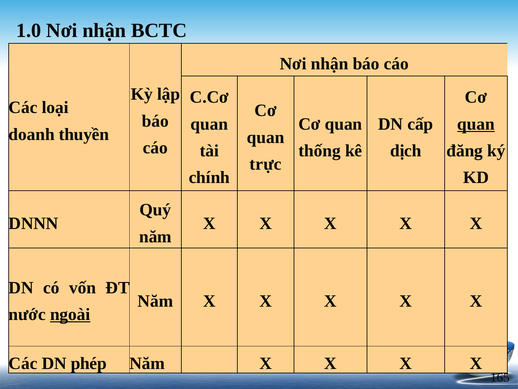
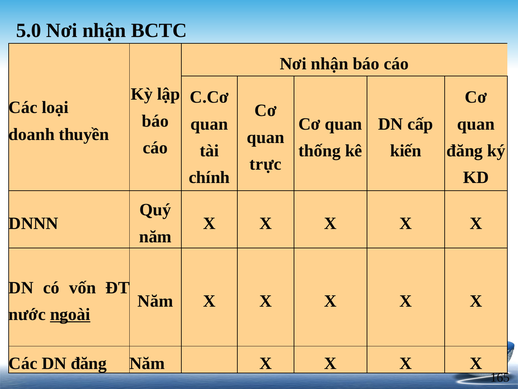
1.0: 1.0 -> 5.0
quan at (476, 124) underline: present -> none
dịch: dịch -> kiến
DN phép: phép -> đăng
